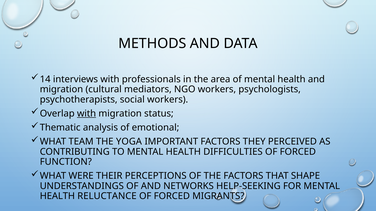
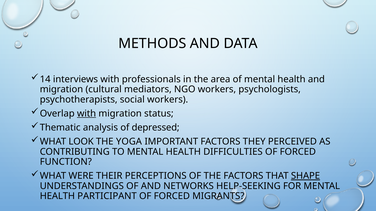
emotional: emotional -> depressed
TEAM: TEAM -> LOOK
SHAPE underline: none -> present
RELUCTANCE: RELUCTANCE -> PARTICIPANT
